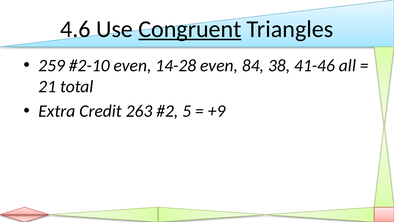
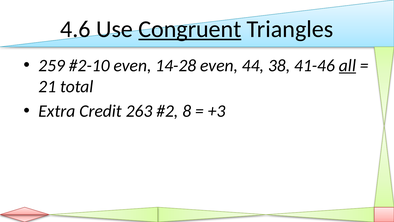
84: 84 -> 44
all underline: none -> present
5: 5 -> 8
+9: +9 -> +3
